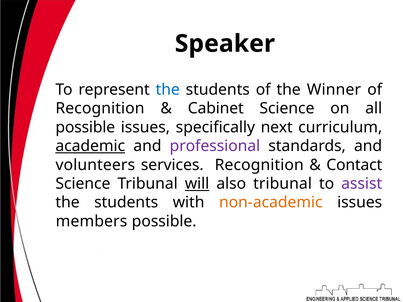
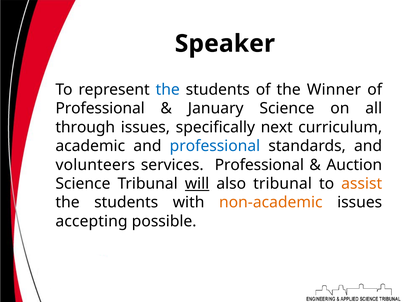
Recognition at (100, 109): Recognition -> Professional
Cabinet: Cabinet -> January
possible at (85, 127): possible -> through
academic underline: present -> none
professional at (215, 146) colour: purple -> blue
services Recognition: Recognition -> Professional
Contact: Contact -> Auction
assist colour: purple -> orange
members: members -> accepting
